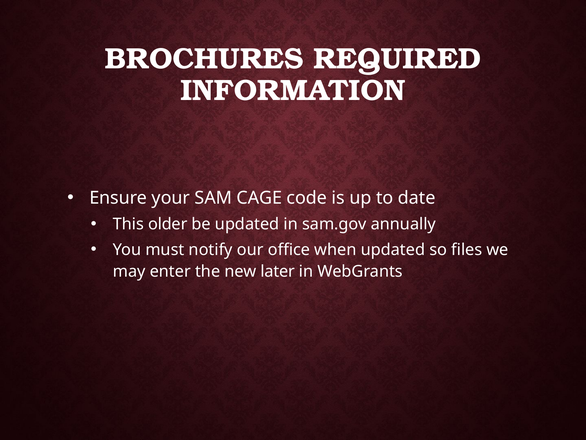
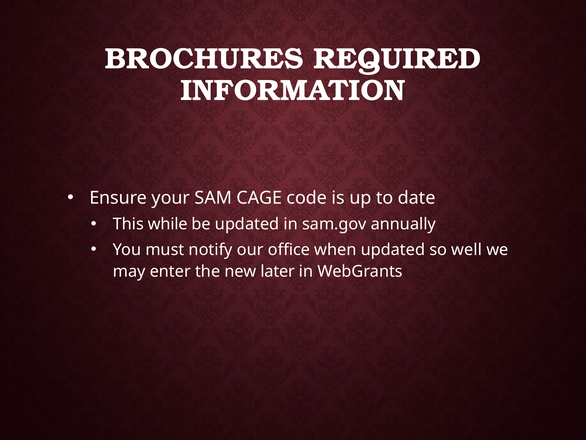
older: older -> while
files: files -> well
